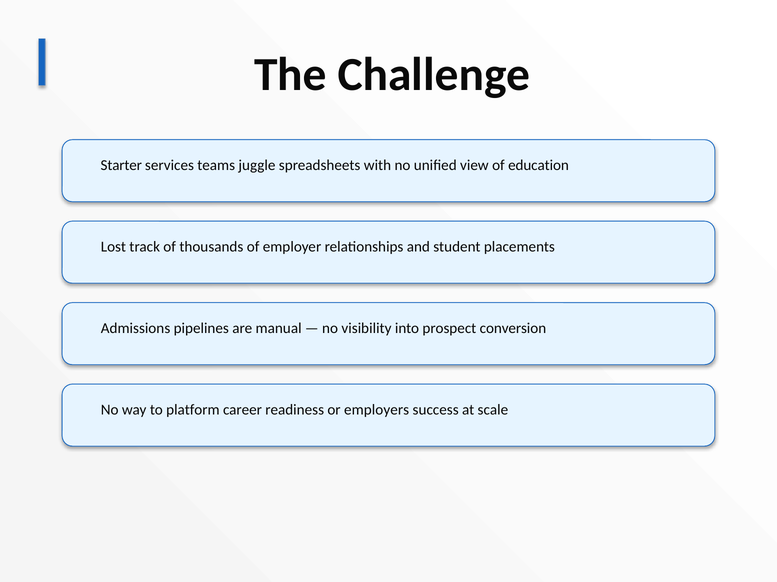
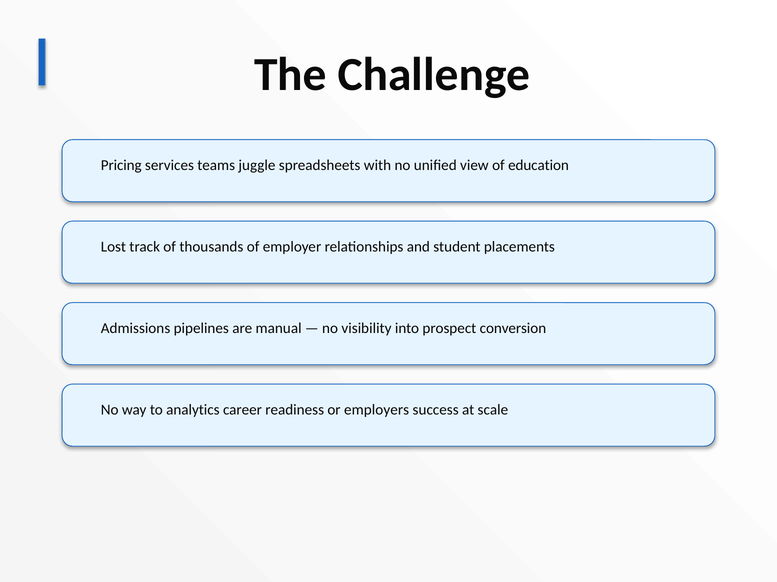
Starter: Starter -> Pricing
platform: platform -> analytics
